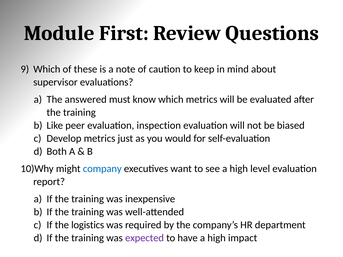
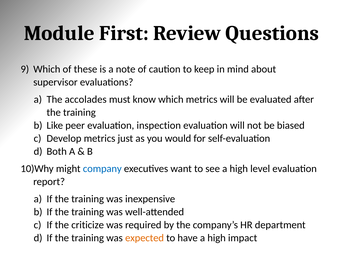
answered: answered -> accolades
logistics: logistics -> criticize
expected colour: purple -> orange
